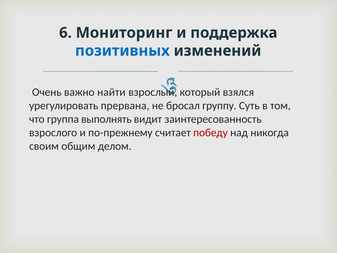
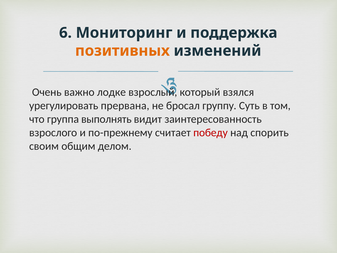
позитивных colour: blue -> orange
найти: найти -> лодке
никогда: никогда -> спорить
